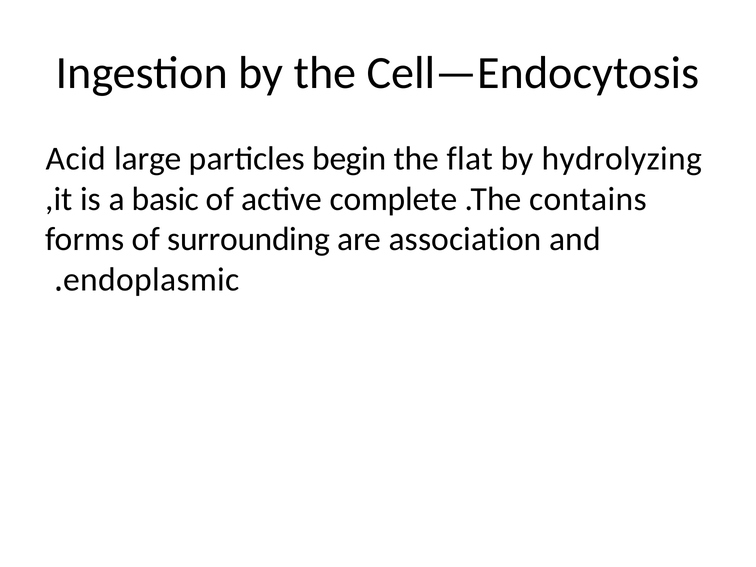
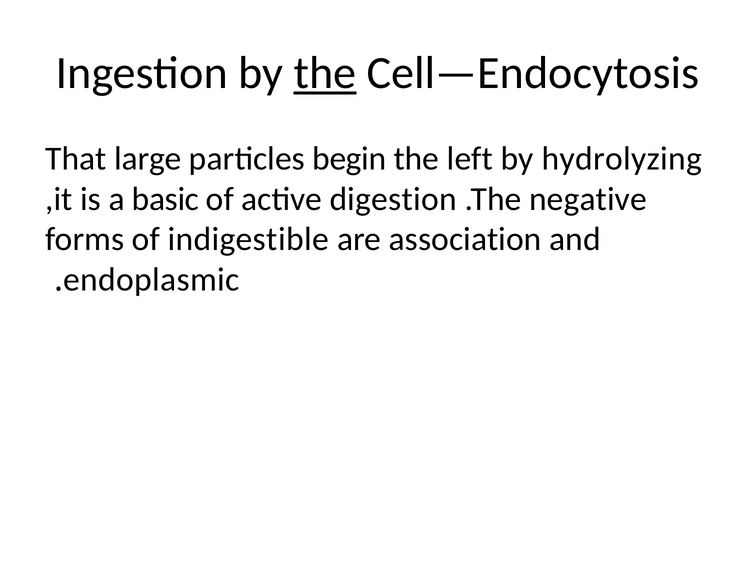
the at (325, 73) underline: none -> present
Acid: Acid -> That
flat: flat -> left
complete: complete -> digestion
contains: contains -> negative
surrounding: surrounding -> indigestible
